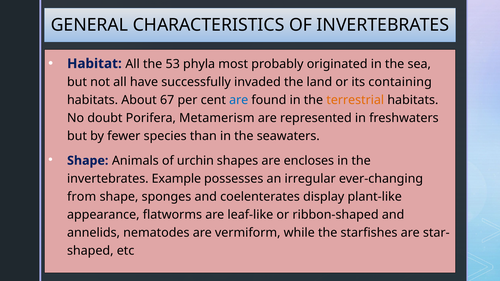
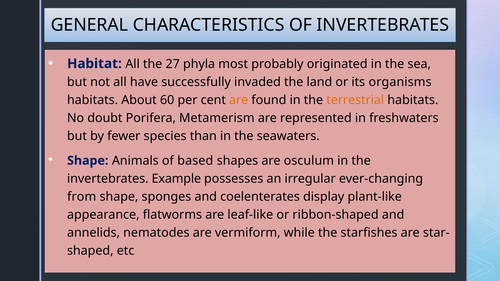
53: 53 -> 27
containing: containing -> organisms
67: 67 -> 60
are at (239, 100) colour: blue -> orange
urchin: urchin -> based
encloses: encloses -> osculum
